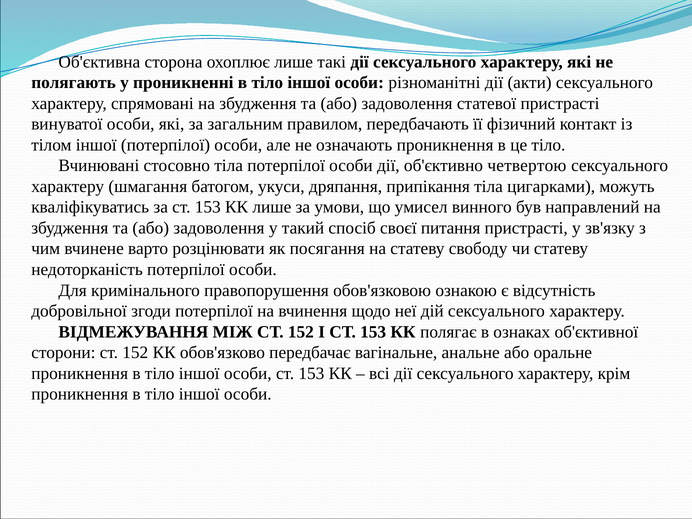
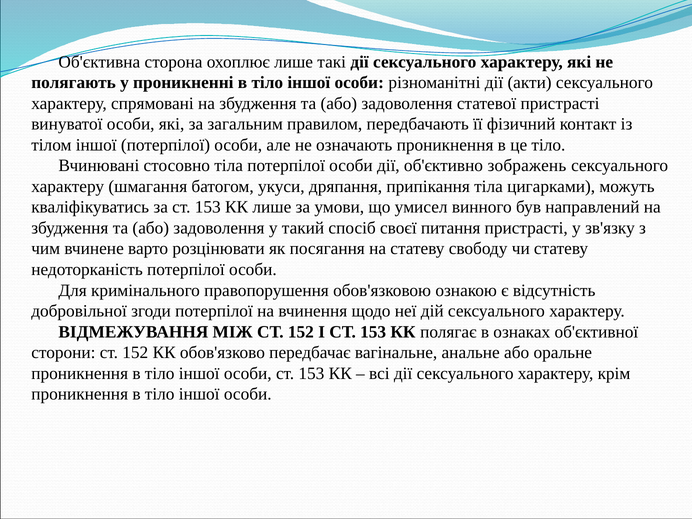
четвертою: четвертою -> зображень
